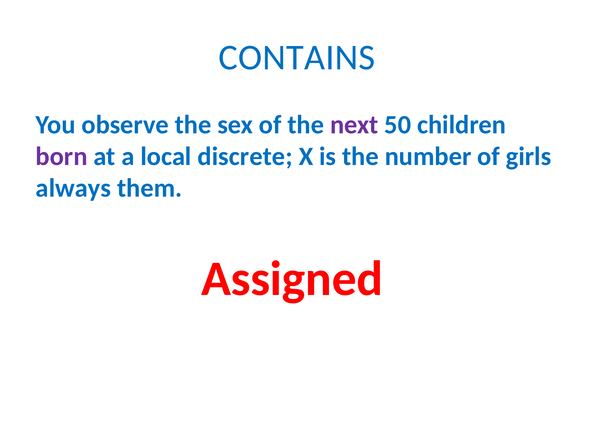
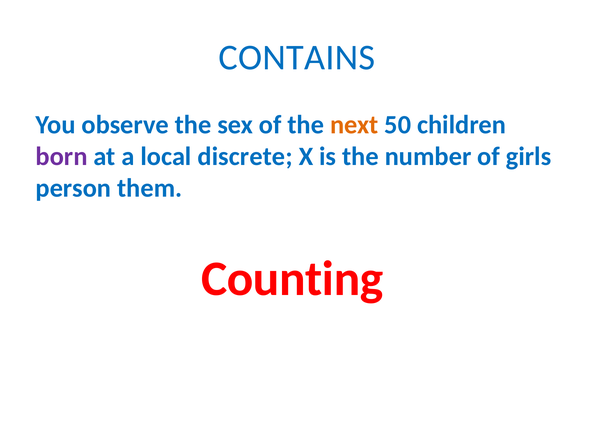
next colour: purple -> orange
always: always -> person
Assigned: Assigned -> Counting
